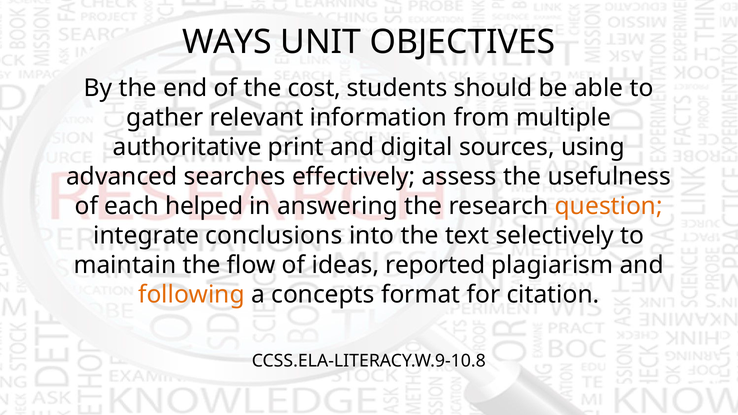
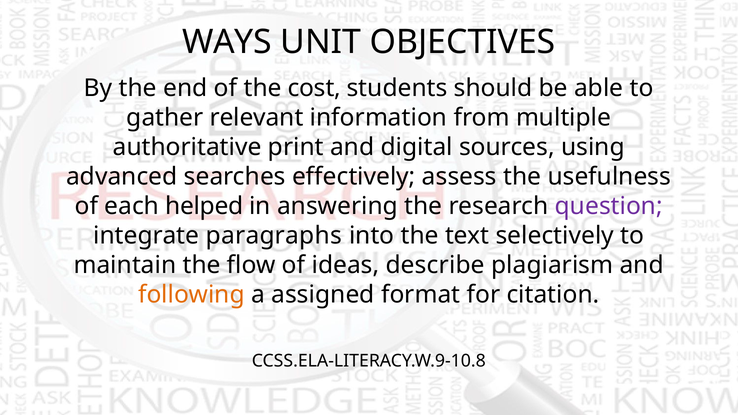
question colour: orange -> purple
conclusions: conclusions -> paragraphs
reported: reported -> describe
concepts: concepts -> assigned
